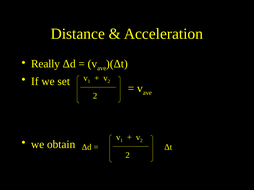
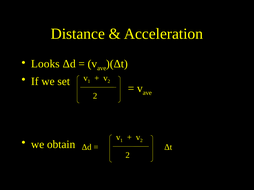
Really: Really -> Looks
